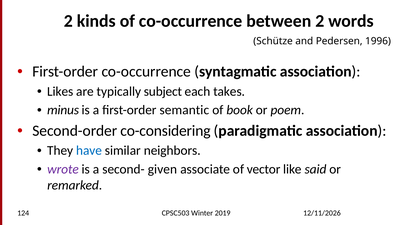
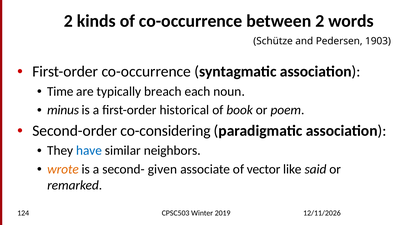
1996: 1996 -> 1903
Likes: Likes -> Time
subject: subject -> breach
takes: takes -> noun
semantic: semantic -> historical
wrote colour: purple -> orange
